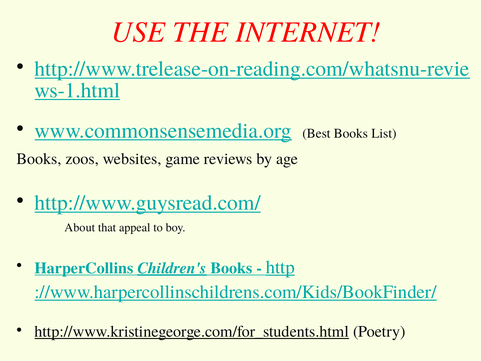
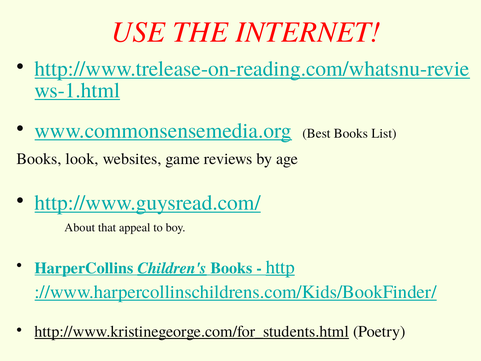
zoos: zoos -> look
